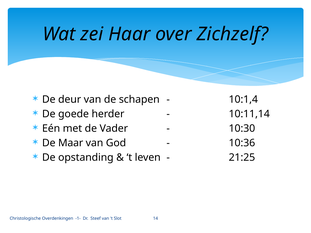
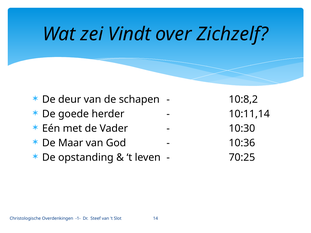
Haar: Haar -> Vindt
10:1,4: 10:1,4 -> 10:8,2
21:25: 21:25 -> 70:25
